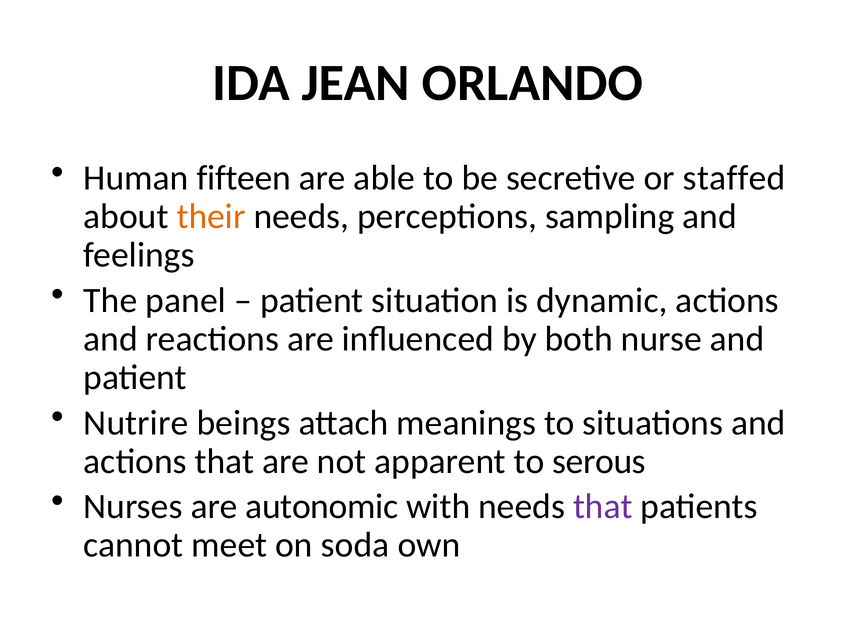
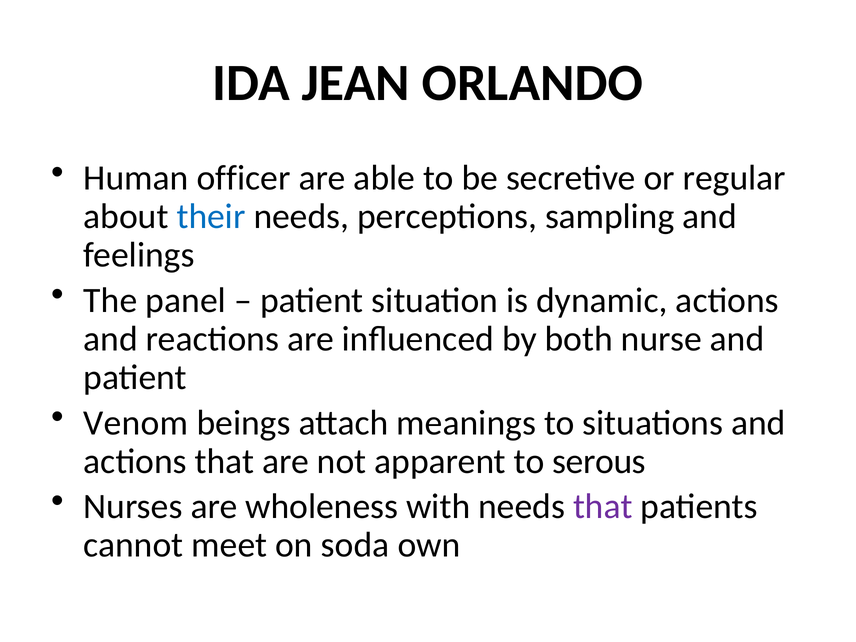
fifteen: fifteen -> officer
staffed: staffed -> regular
their colour: orange -> blue
Nutrire: Nutrire -> Venom
autonomic: autonomic -> wholeness
